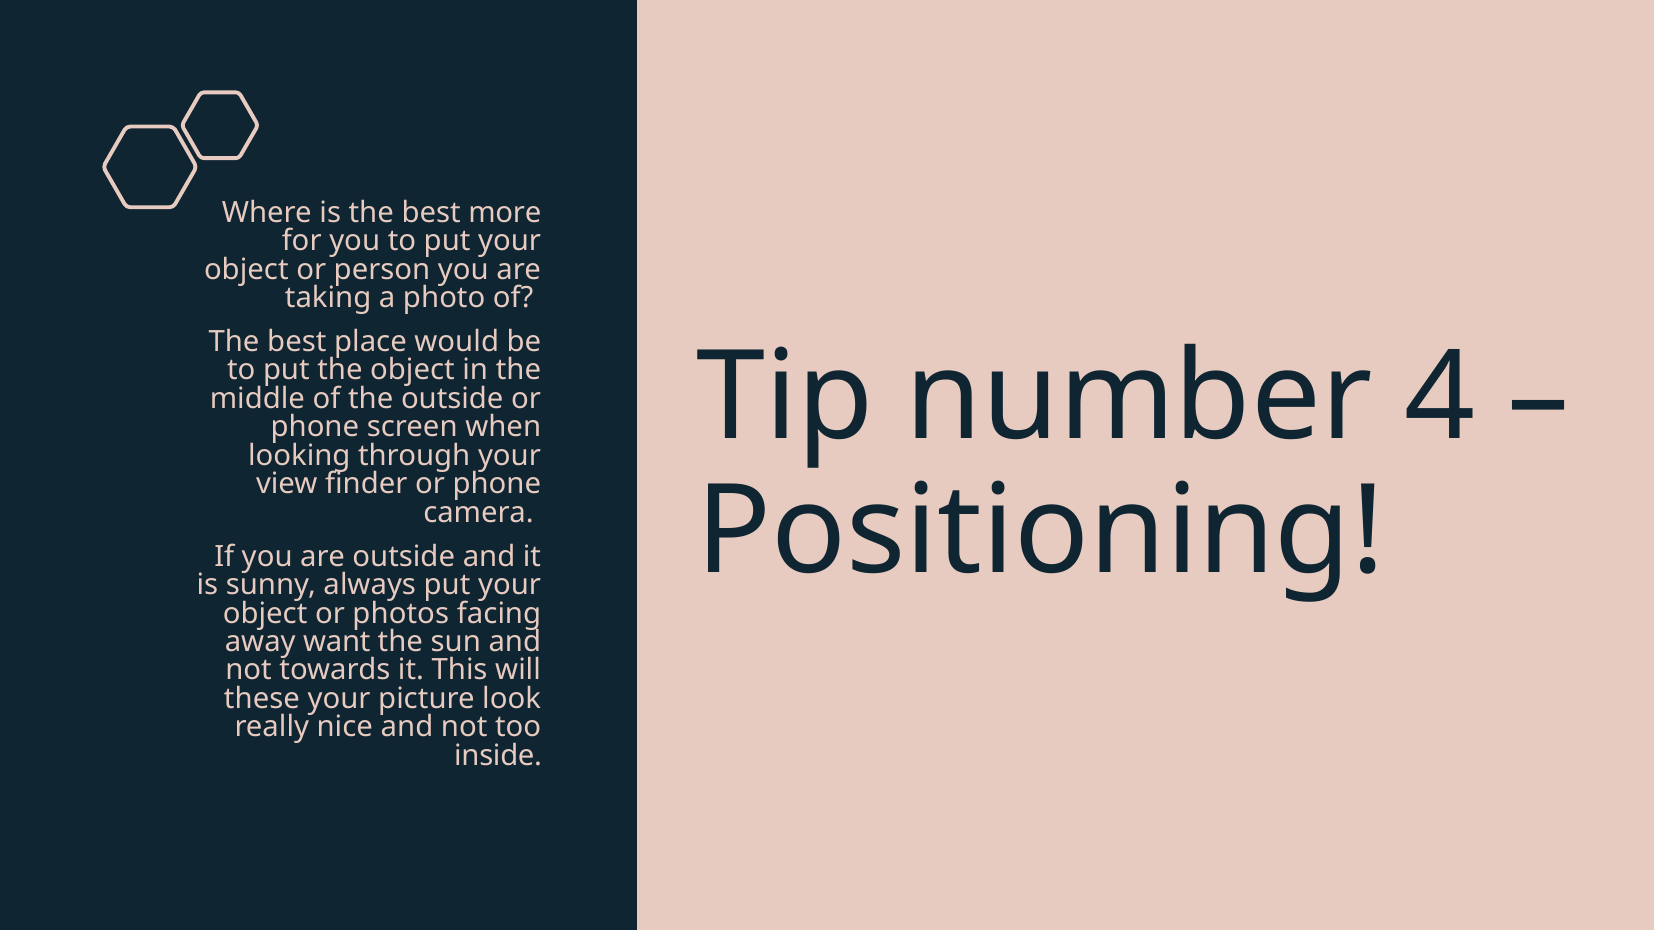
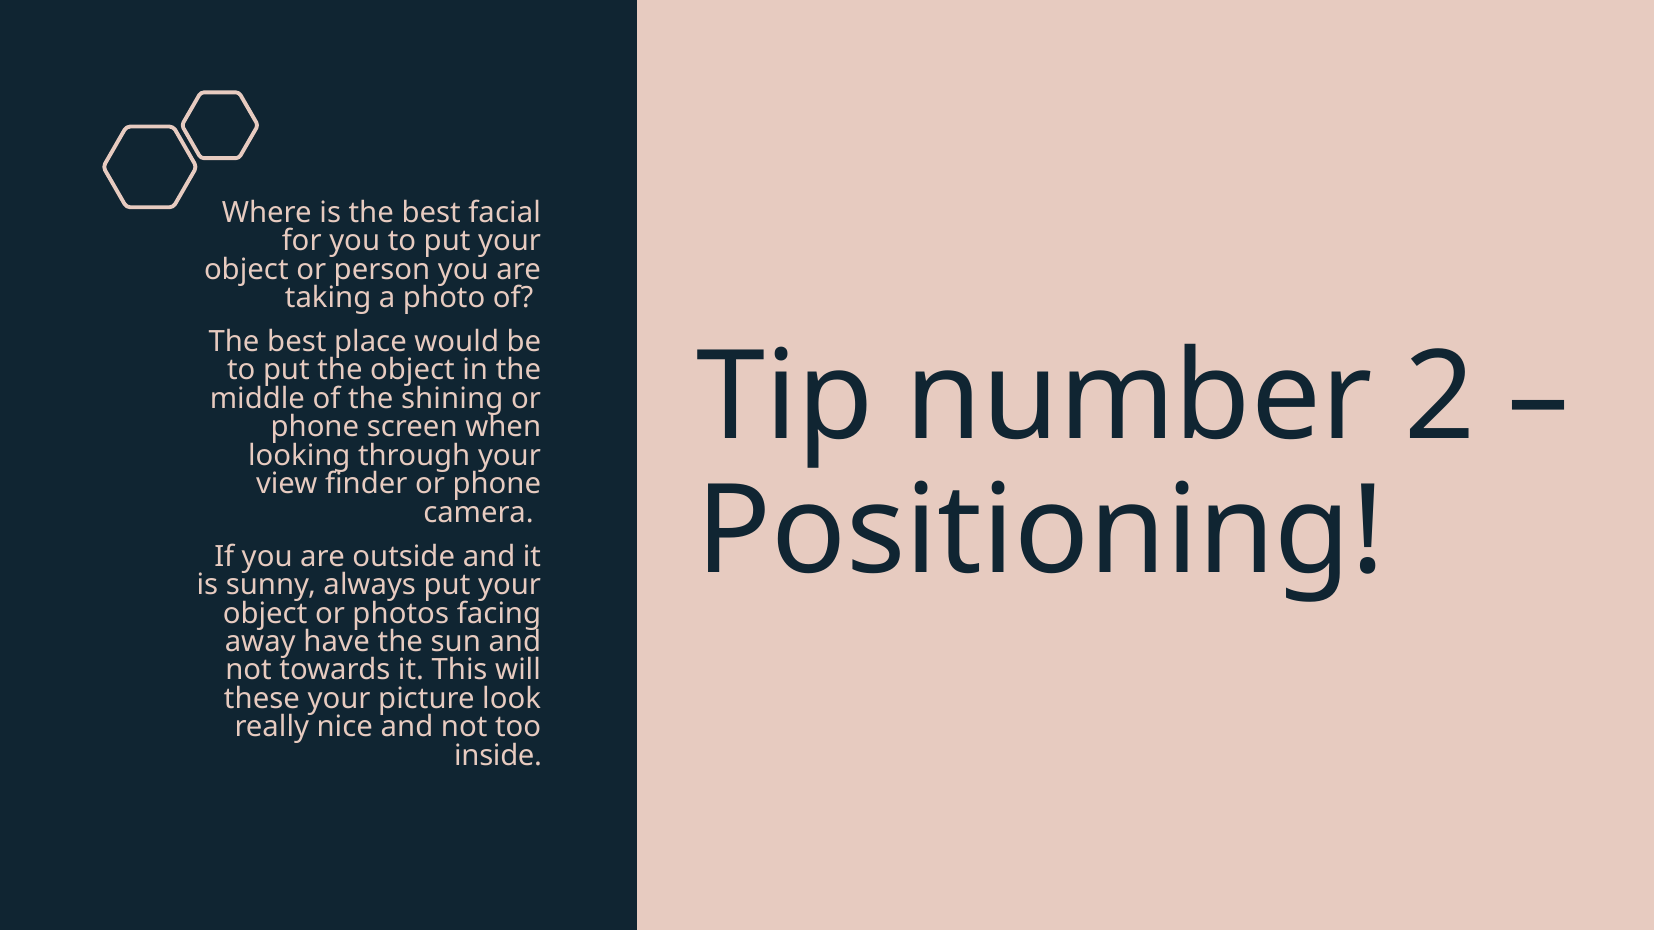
more: more -> facial
4: 4 -> 2
the outside: outside -> shining
want: want -> have
